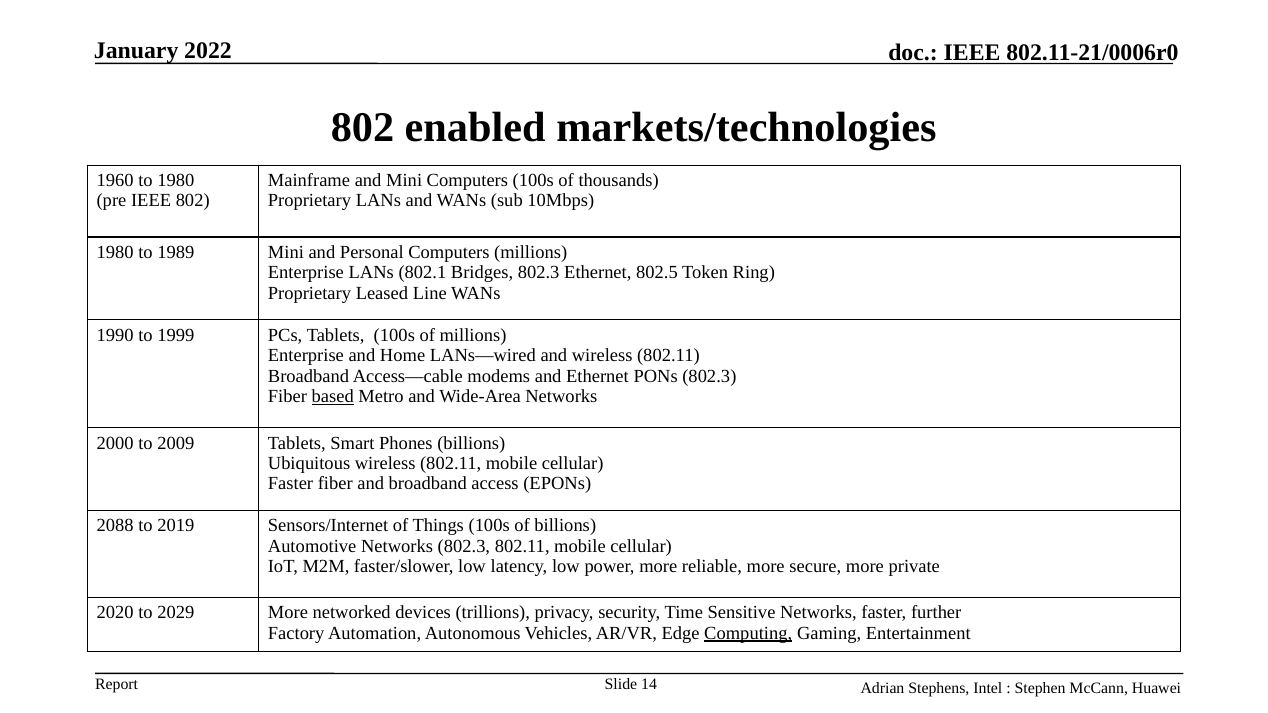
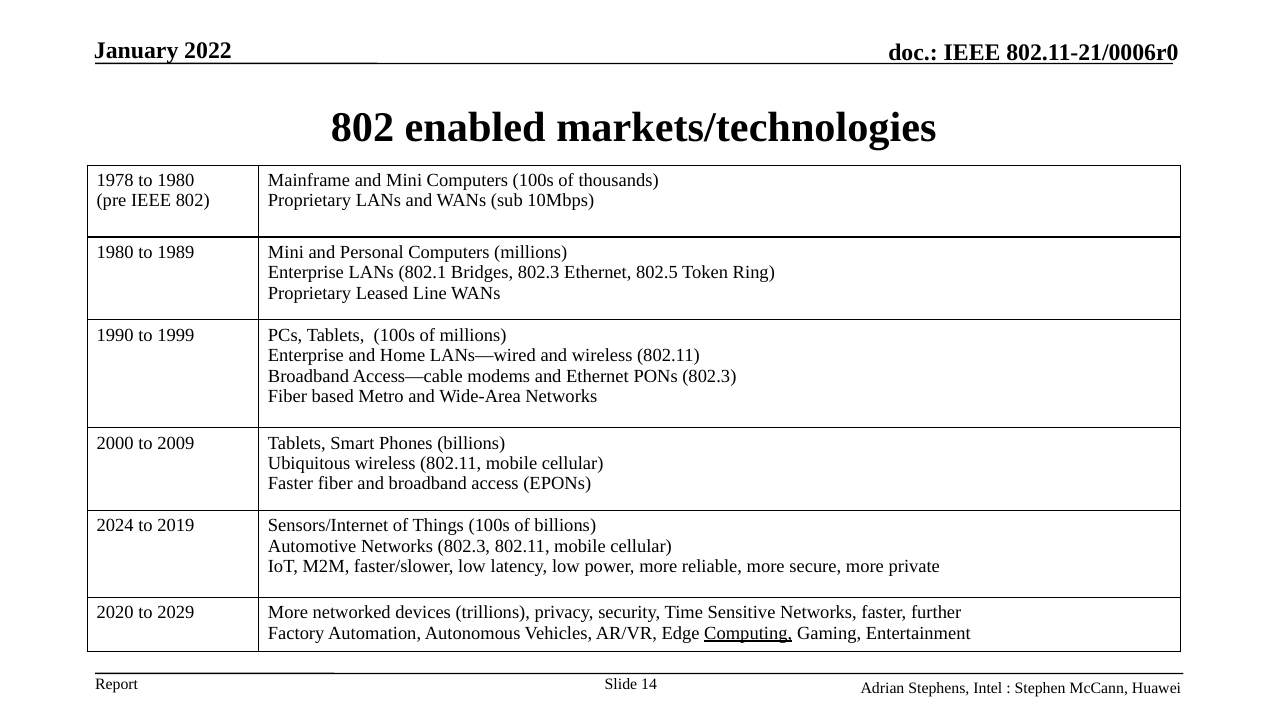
1960: 1960 -> 1978
based underline: present -> none
2088: 2088 -> 2024
